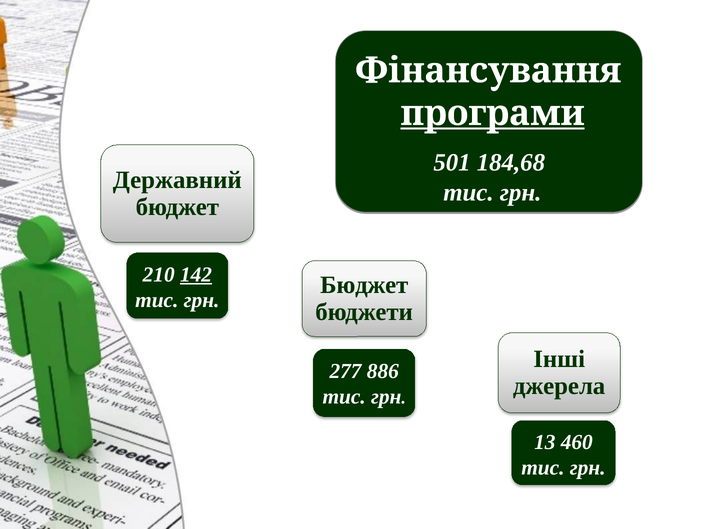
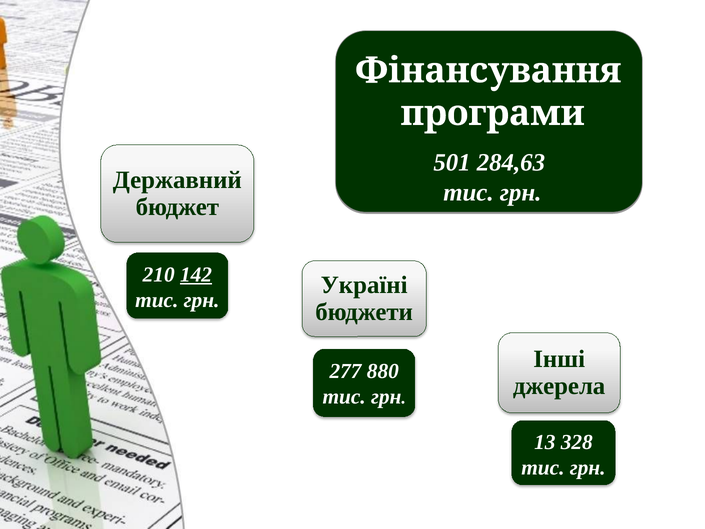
програми underline: present -> none
184,68: 184,68 -> 284,63
Бюджет at (364, 285): Бюджет -> Україні
886: 886 -> 880
460: 460 -> 328
